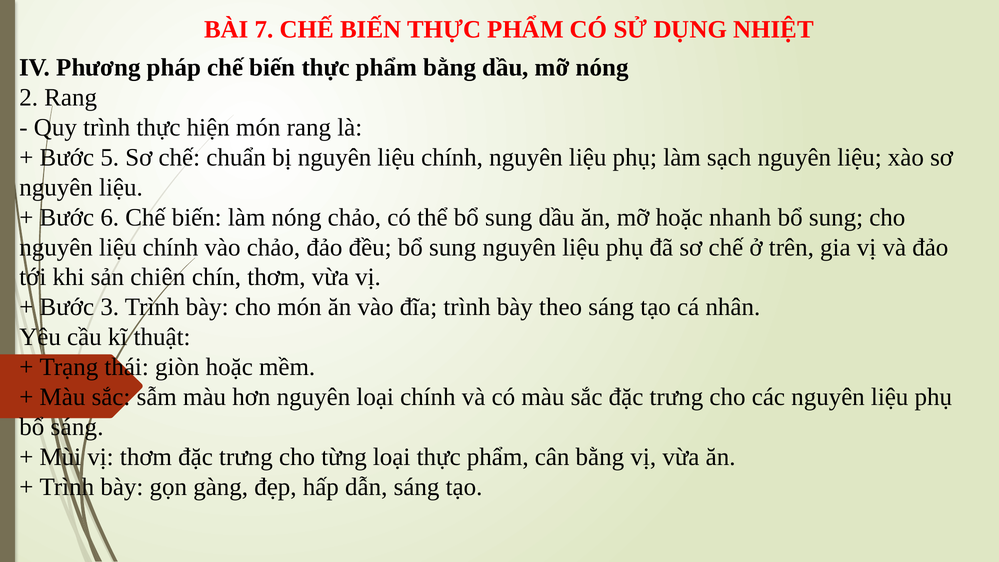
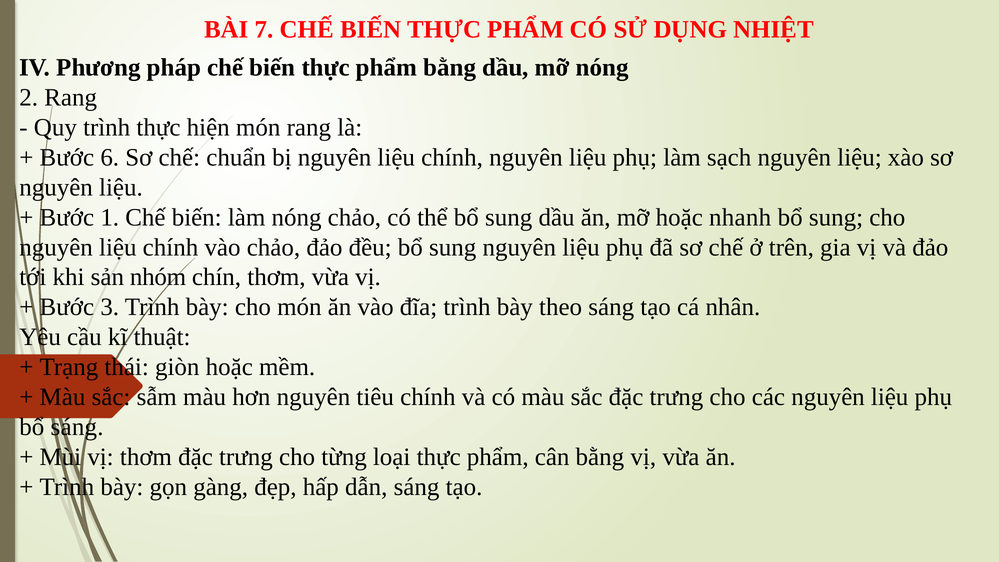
5: 5 -> 6
6: 6 -> 1
chiên: chiên -> nhóm
nguyên loại: loại -> tiêu
